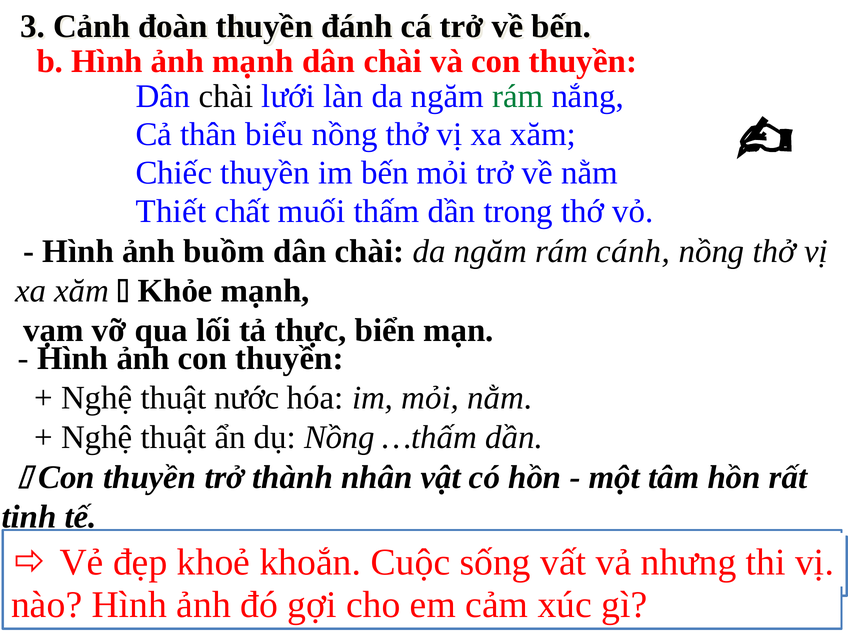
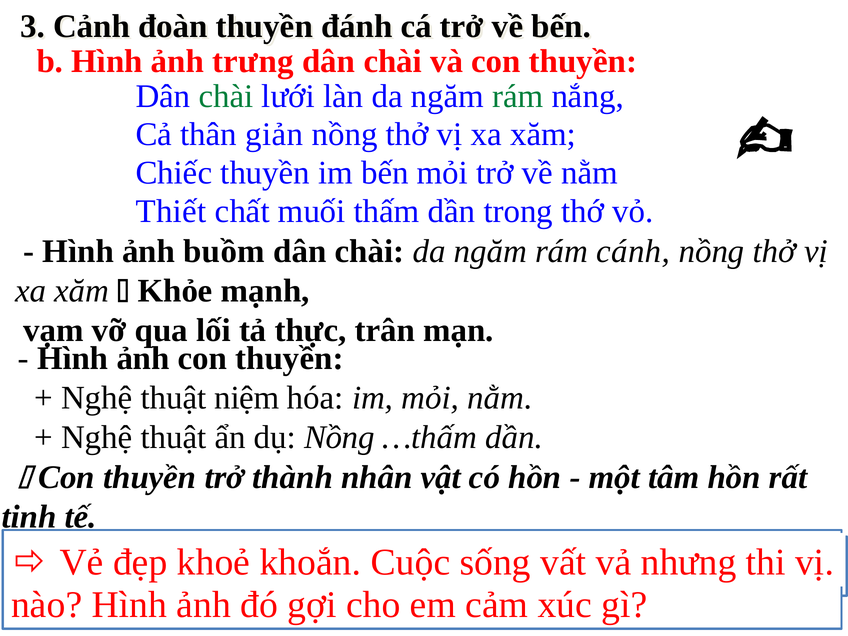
ảnh mạnh: mạnh -> trưng
chài at (226, 96) colour: black -> green
biểu: biểu -> giản
biển: biển -> trân
nước: nước -> niệm
